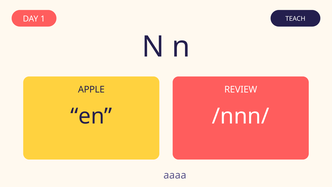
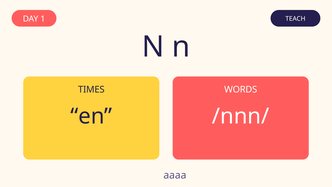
APPLE: APPLE -> TIMES
REVIEW: REVIEW -> WORDS
